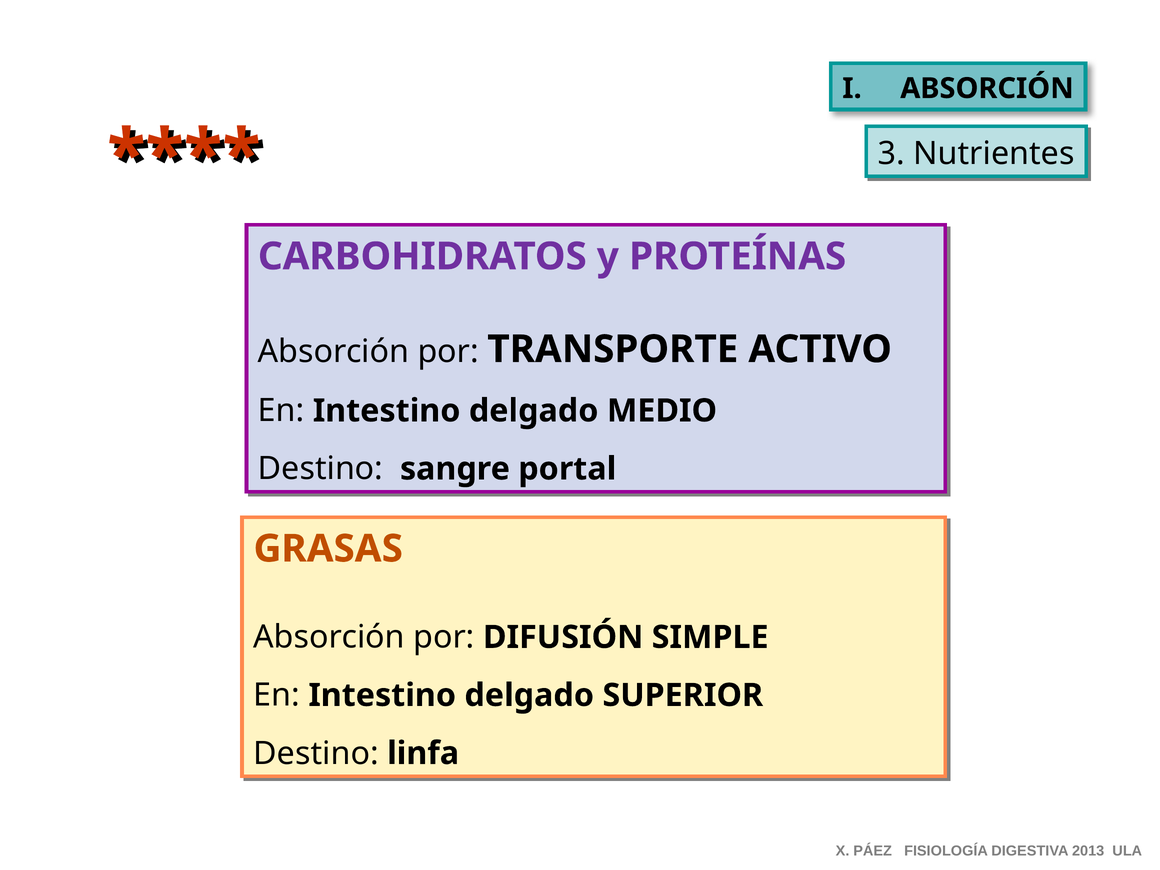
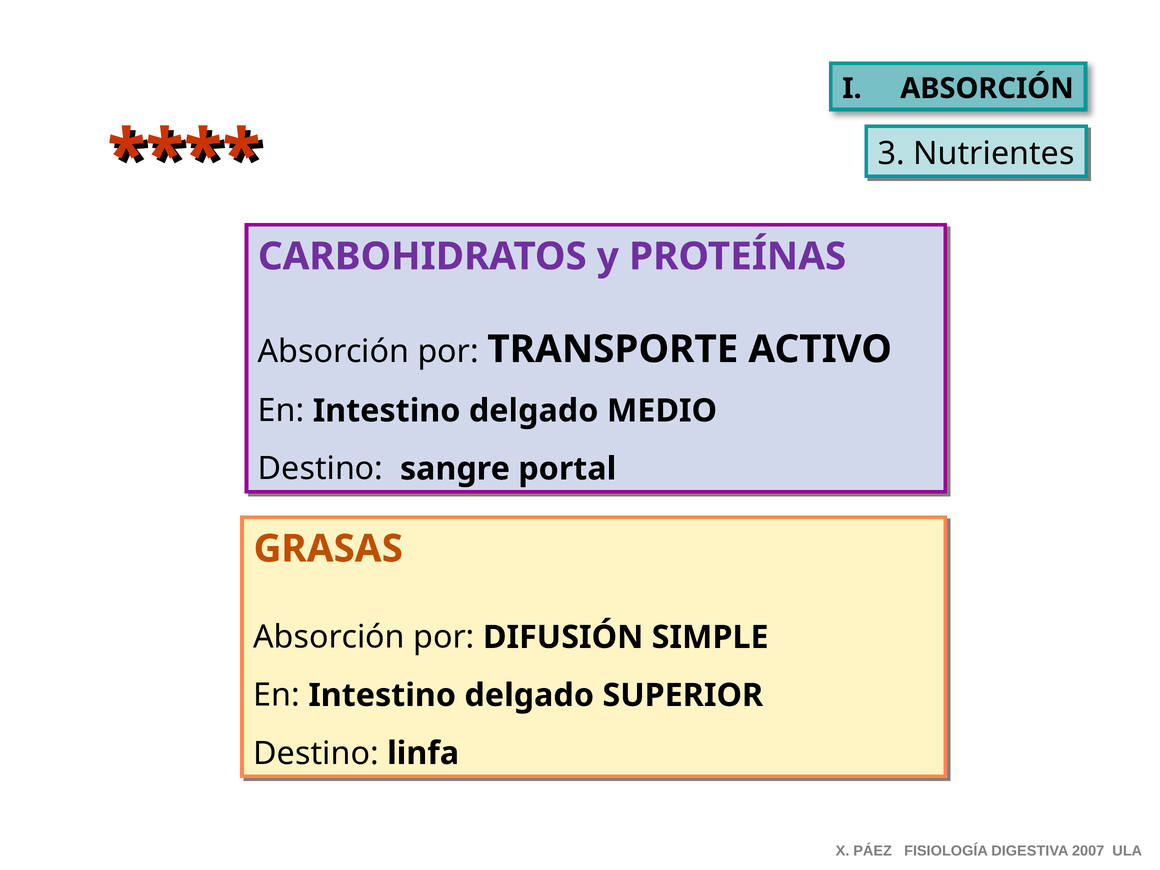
2013: 2013 -> 2007
